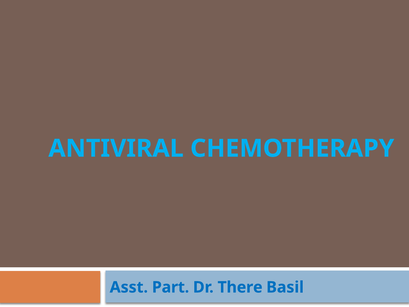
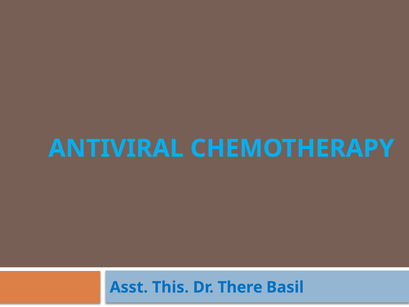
Part: Part -> This
